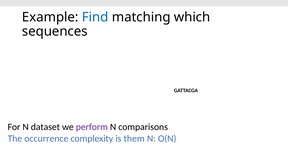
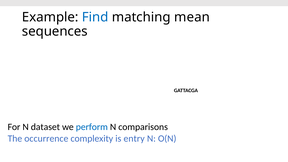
which: which -> mean
perform colour: purple -> blue
them: them -> entry
